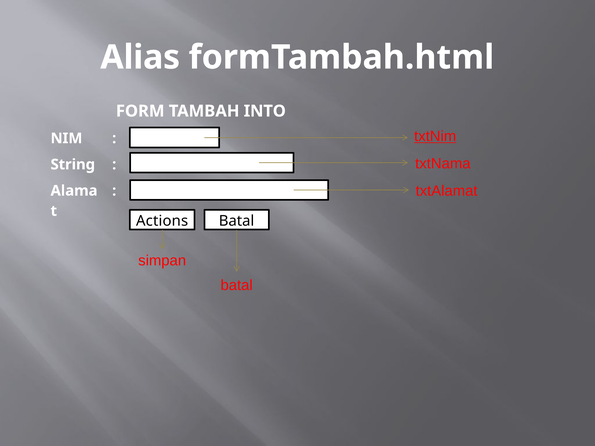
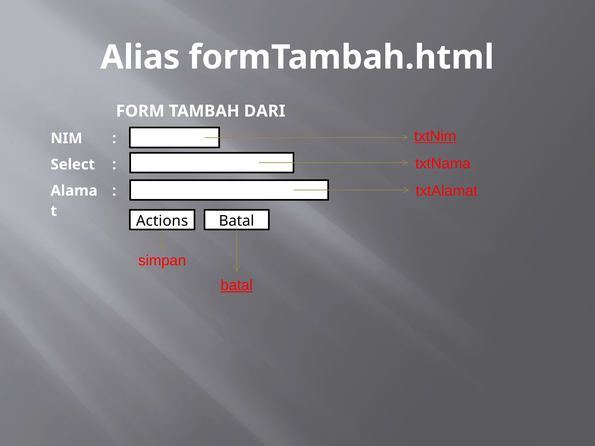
INTO: INTO -> DARI
String: String -> Select
batal at (237, 286) underline: none -> present
